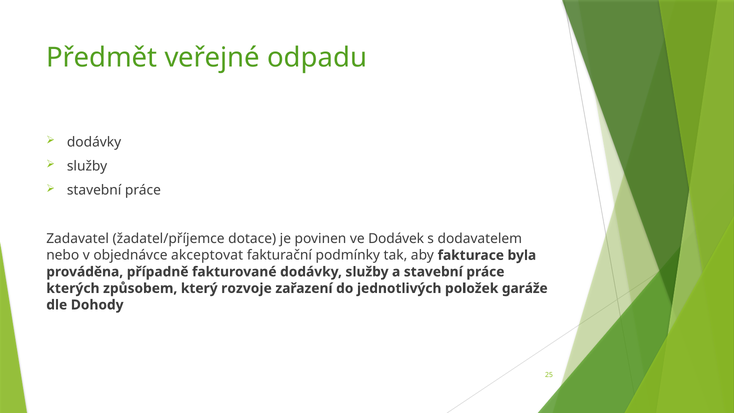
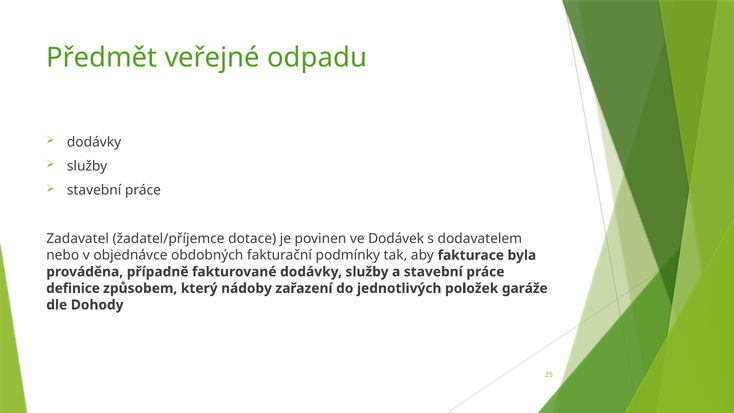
akceptovat: akceptovat -> obdobných
kterých: kterých -> definice
rozvoje: rozvoje -> nádoby
